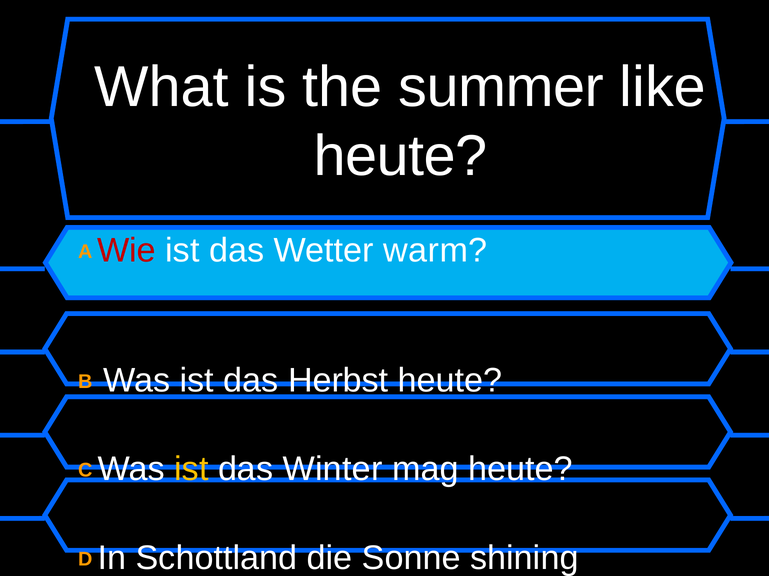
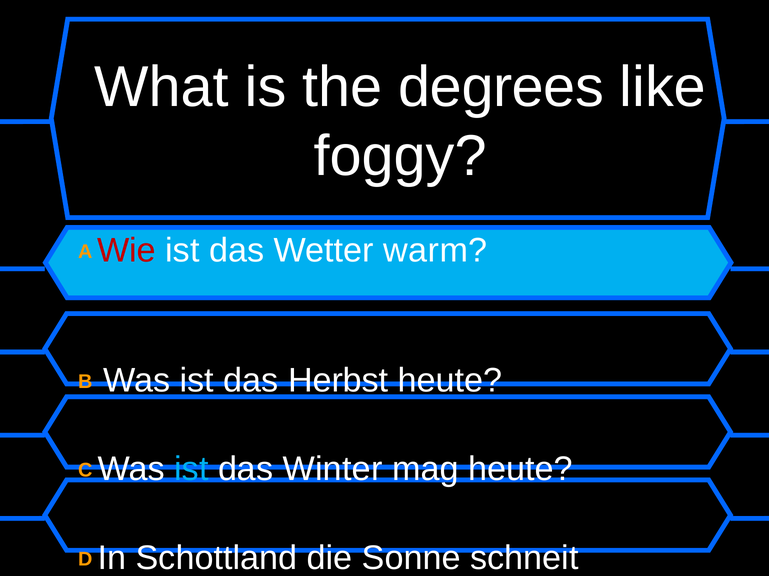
summer: summer -> degrees
heute at (401, 157): heute -> foggy
ist at (191, 470) colour: yellow -> light blue
shining: shining -> schneit
